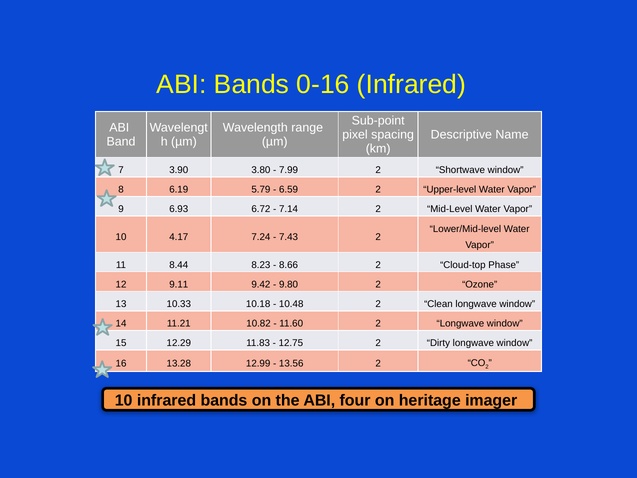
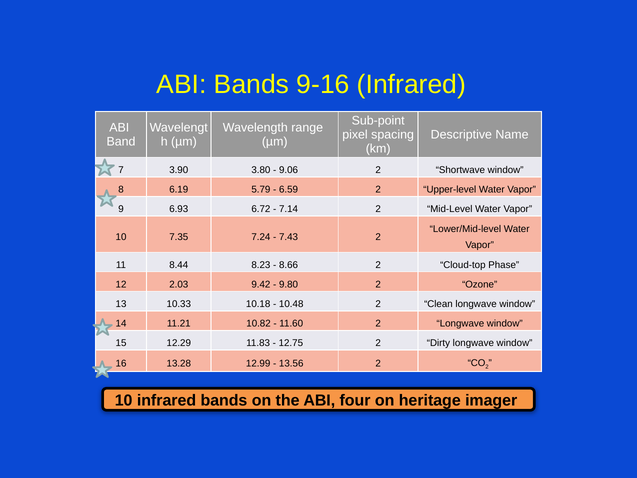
0-16: 0-16 -> 9-16
7.99: 7.99 -> 9.06
4.17: 4.17 -> 7.35
9.11: 9.11 -> 2.03
